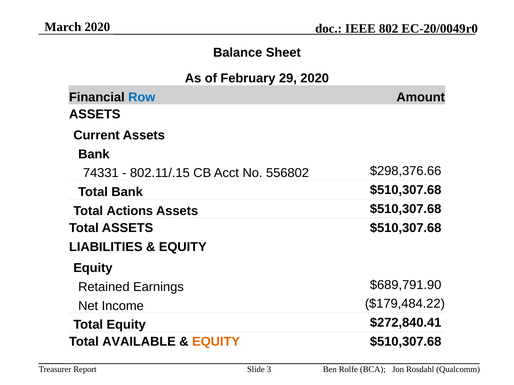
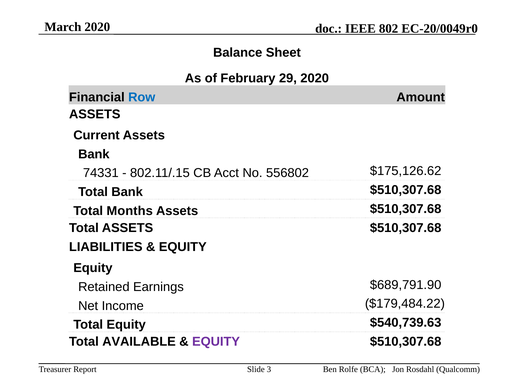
$298,376.66: $298,376.66 -> $175,126.62
Actions: Actions -> Months
$272,840.41: $272,840.41 -> $540,739.63
EQUITY at (216, 342) colour: orange -> purple
